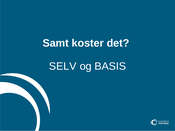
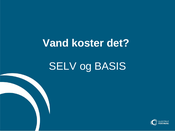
Samt: Samt -> Vand
